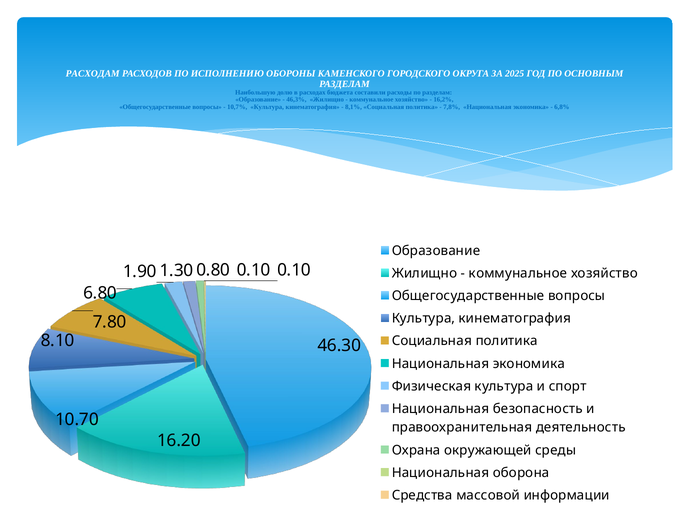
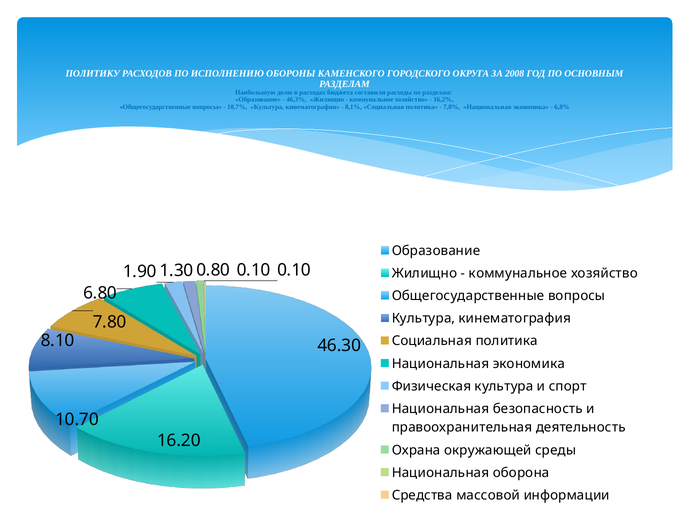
РАСХОДАМ: РАСХОДАМ -> ПОЛИТИКУ
2025: 2025 -> 2008
